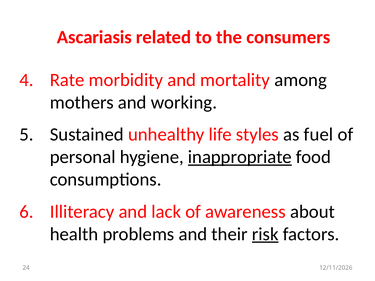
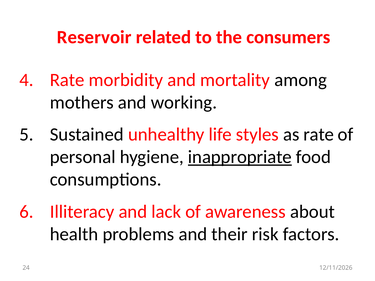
Ascariasis: Ascariasis -> Reservoir
as fuel: fuel -> rate
risk underline: present -> none
